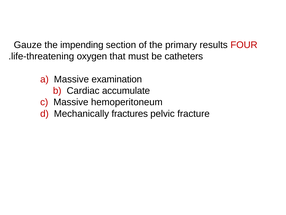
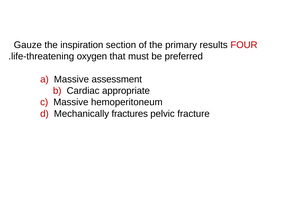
impending: impending -> inspiration
catheters: catheters -> preferred
examination: examination -> assessment
accumulate: accumulate -> appropriate
